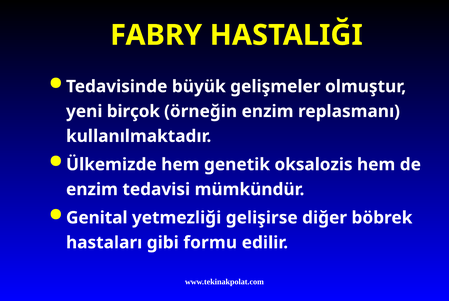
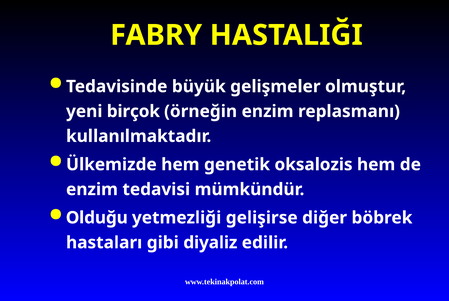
Genital: Genital -> Olduğu
formu: formu -> diyaliz
